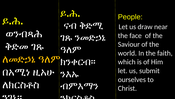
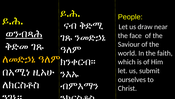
ወንብጻሕ underline: none -> present
